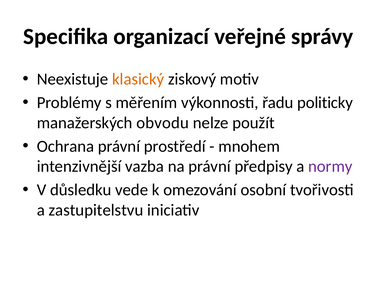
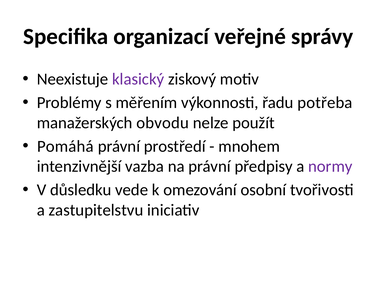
klasický colour: orange -> purple
politicky: politicky -> potřeba
Ochrana: Ochrana -> Pomáhá
